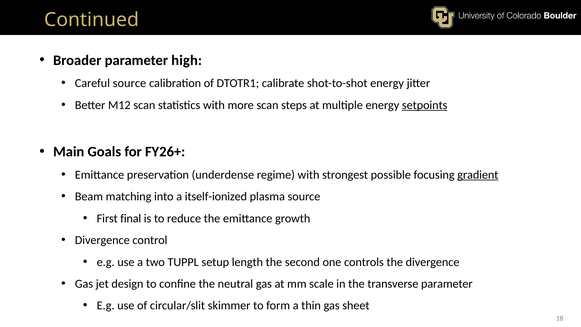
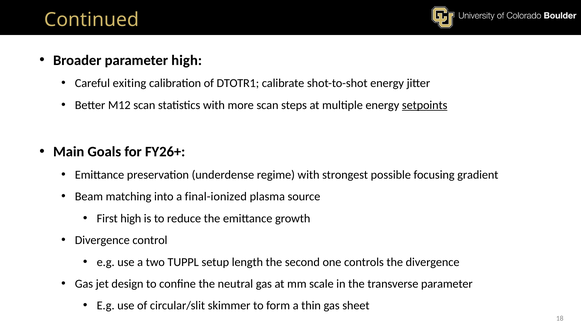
Careful source: source -> exiting
gradient underline: present -> none
itself-ionized: itself-ionized -> final-ionized
First final: final -> high
